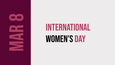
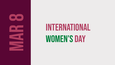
Women’s colour: black -> green
